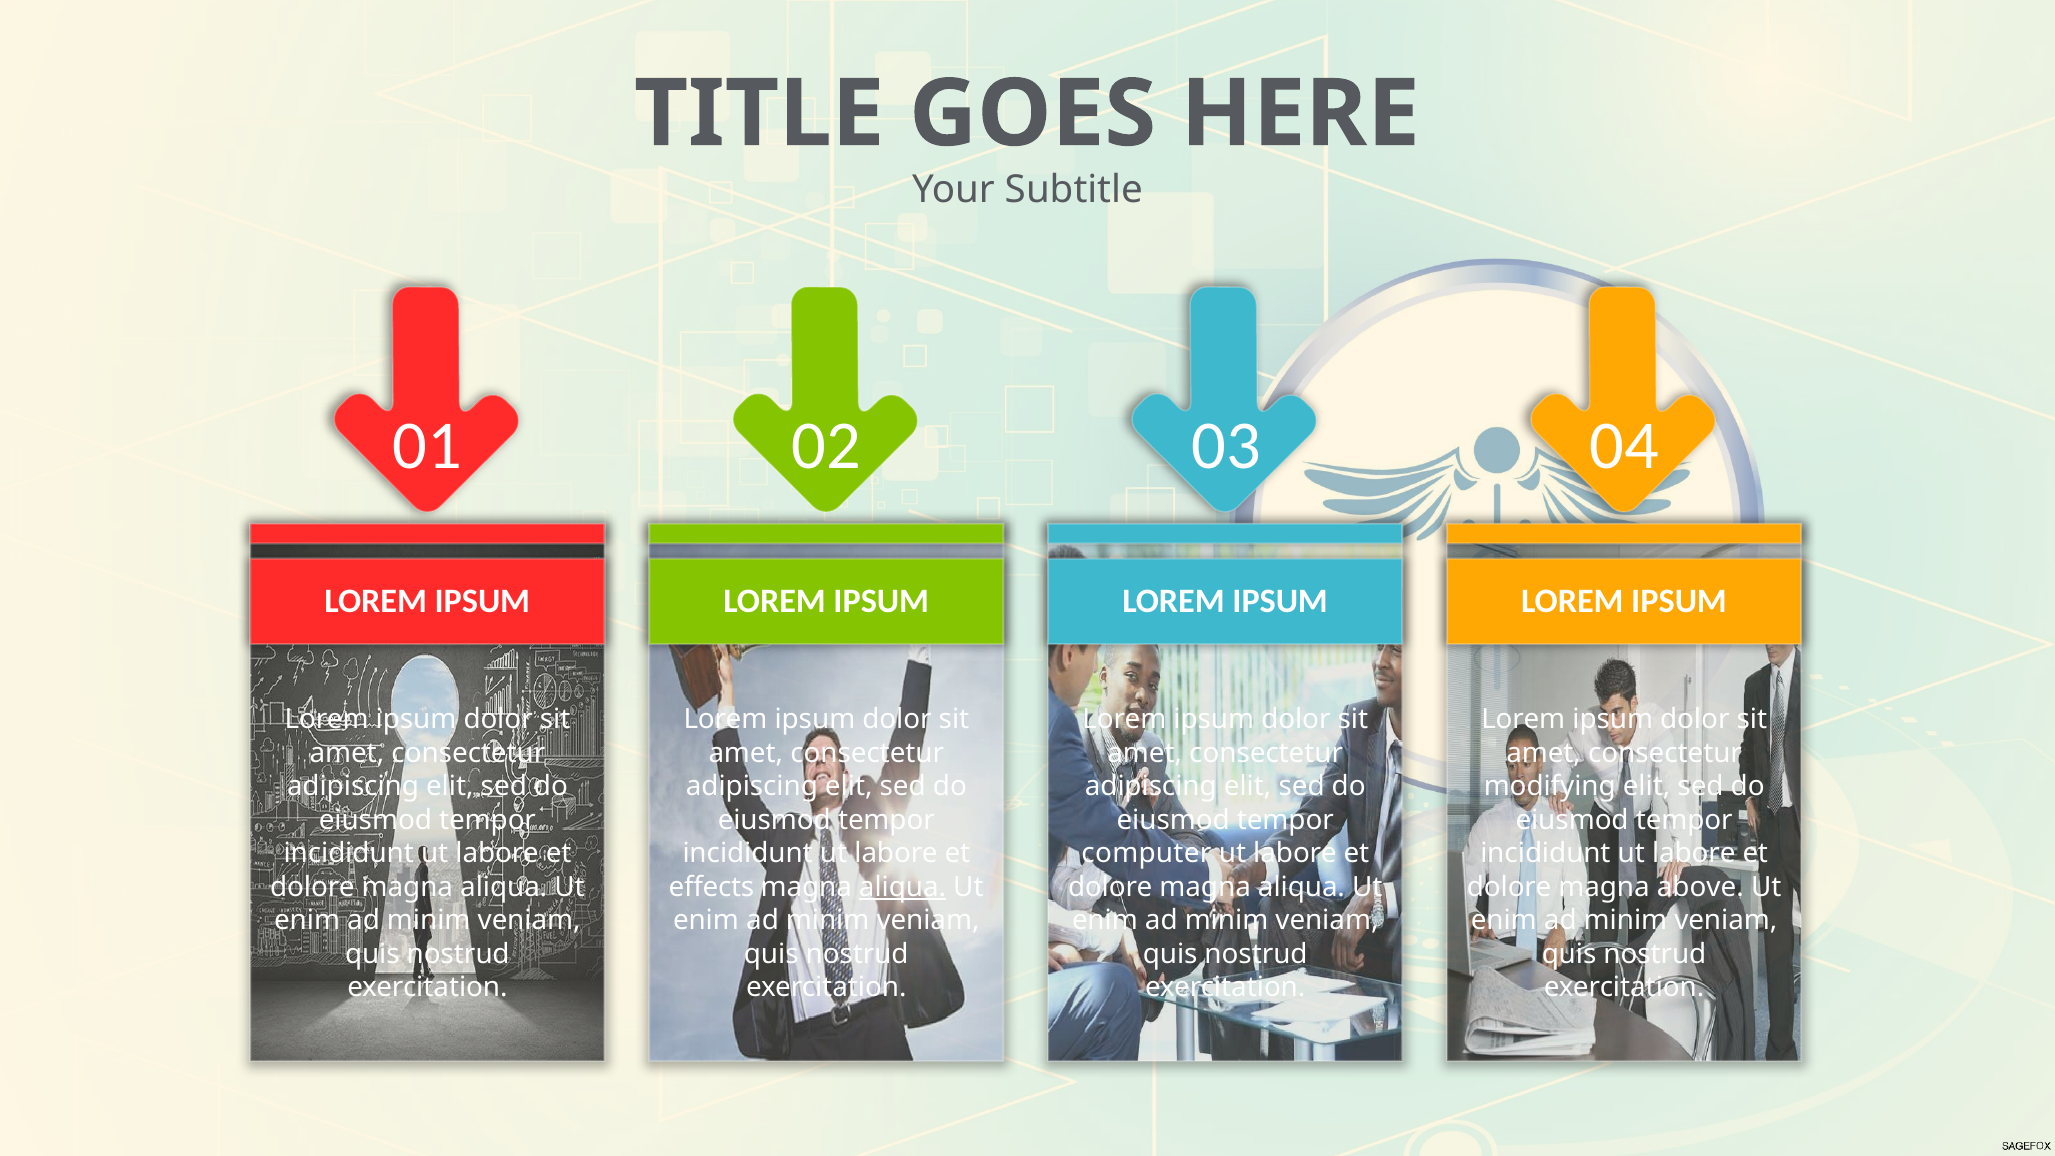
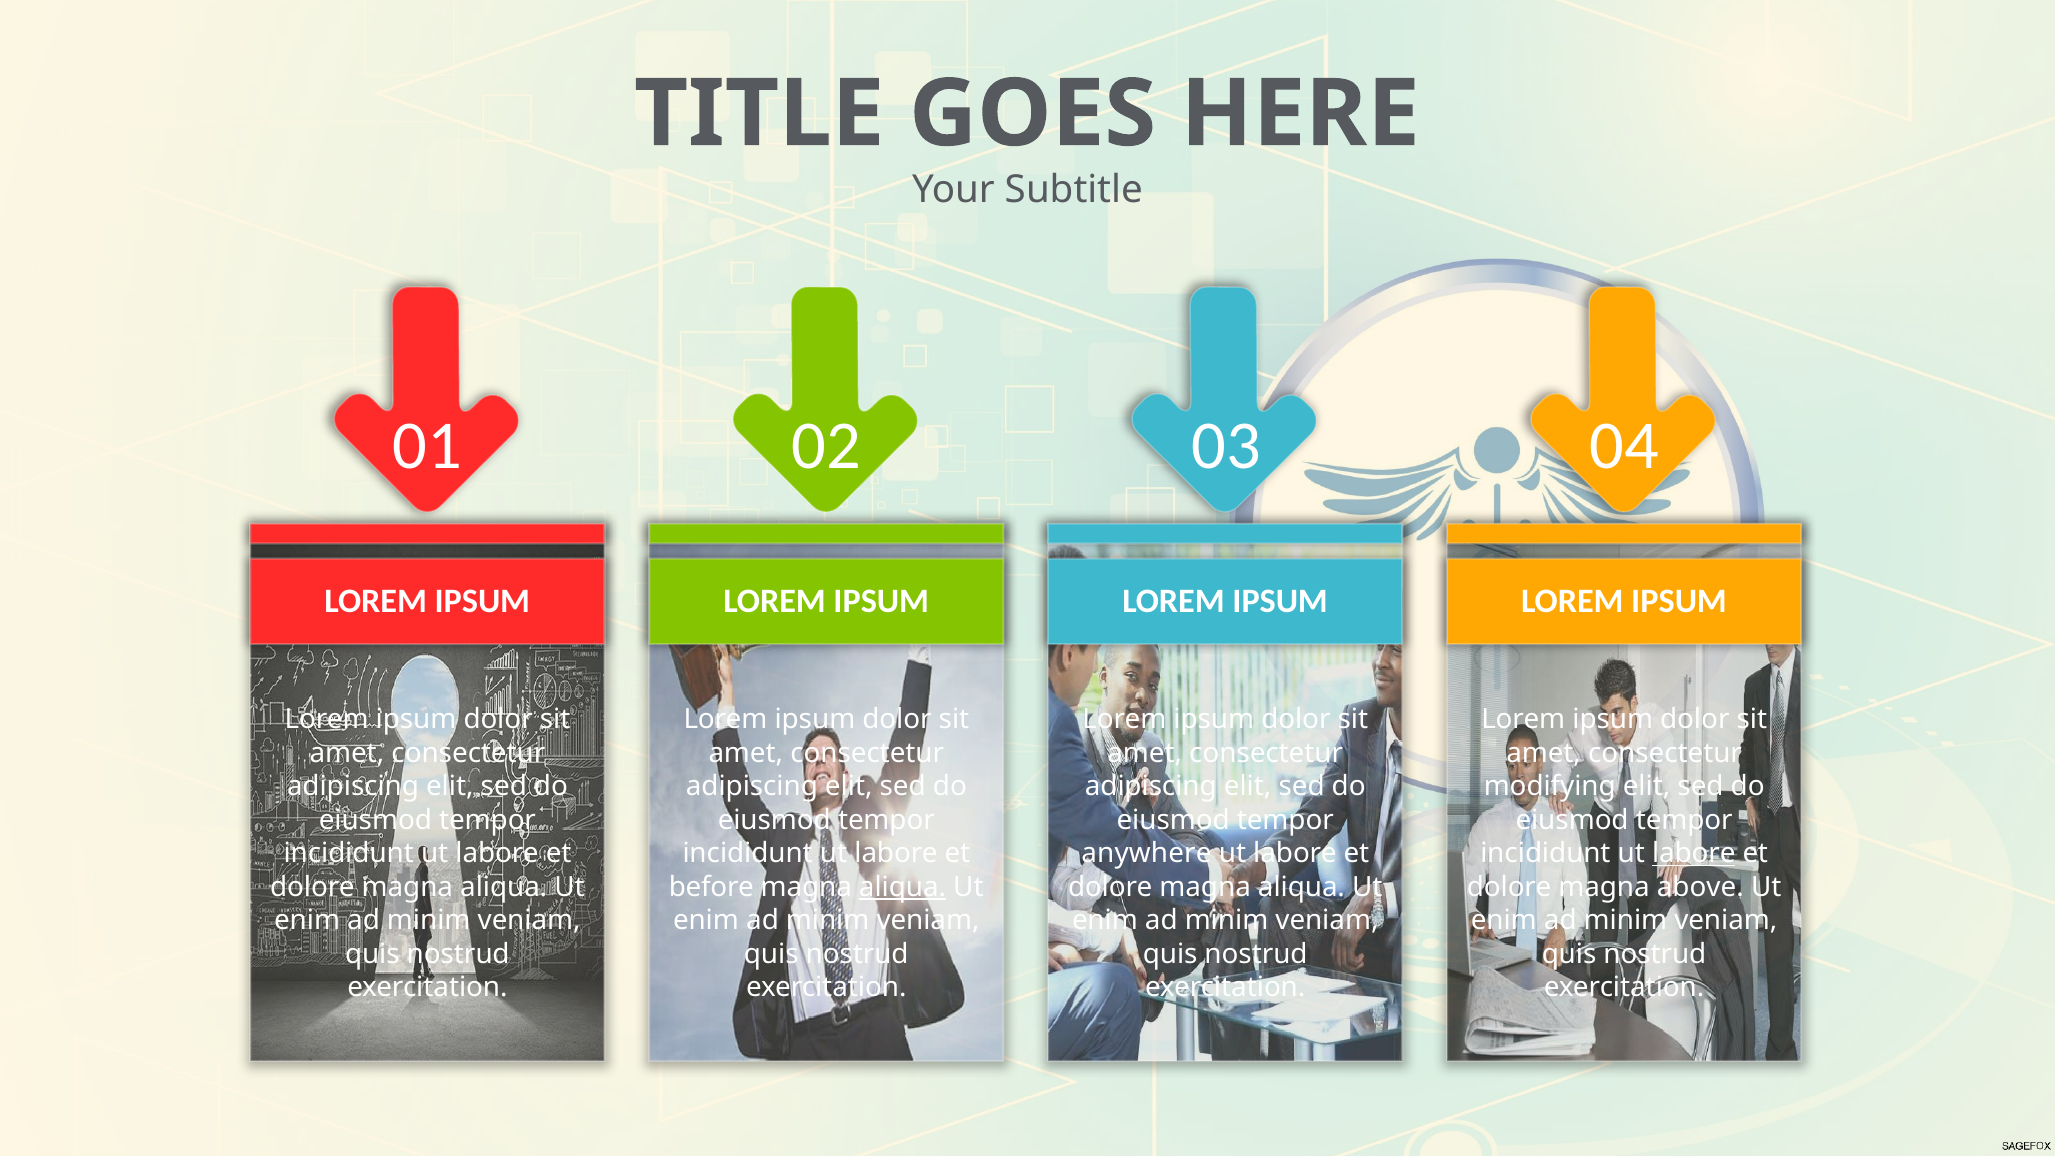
computer: computer -> anywhere
labore at (1694, 853) underline: none -> present
effects: effects -> before
